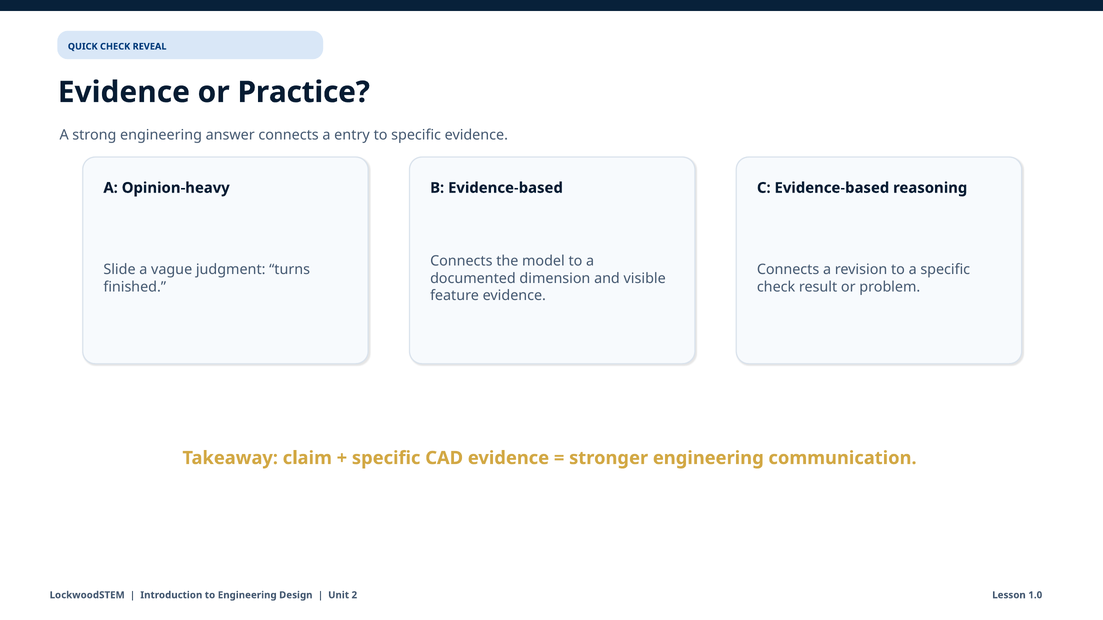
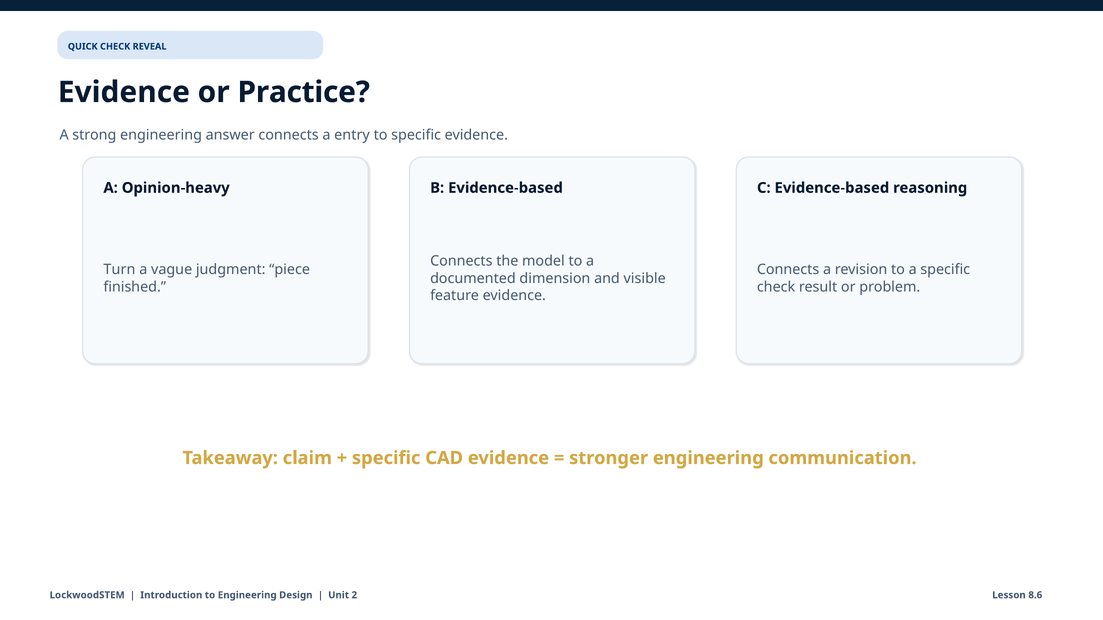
Slide: Slide -> Turn
turns: turns -> piece
1.0: 1.0 -> 8.6
